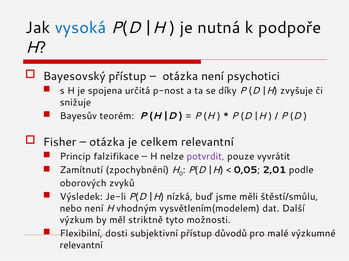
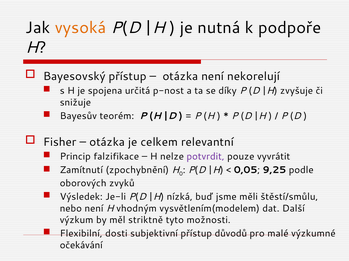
vysoká colour: blue -> orange
psychotici: psychotici -> nekorelují
2,01: 2,01 -> 9,25
relevantní at (81, 246): relevantní -> očekávání
